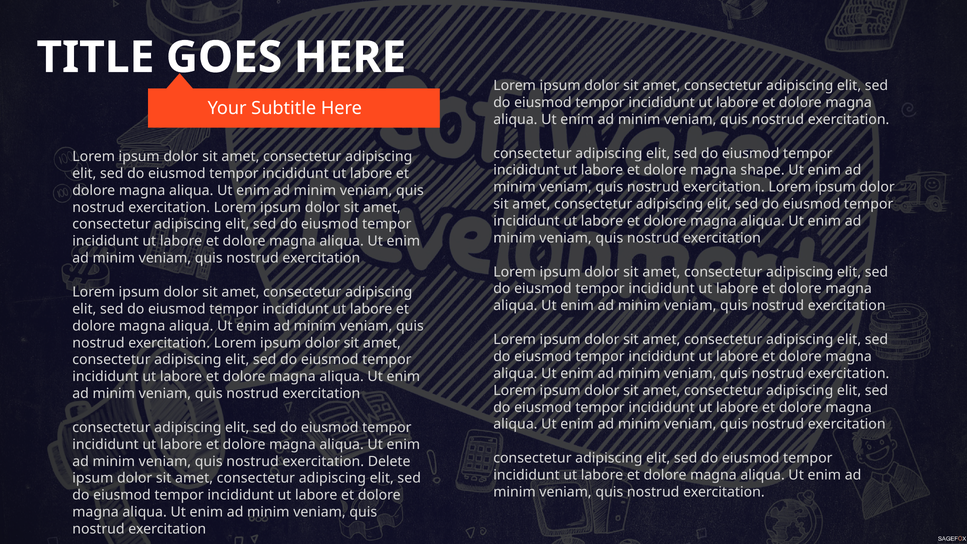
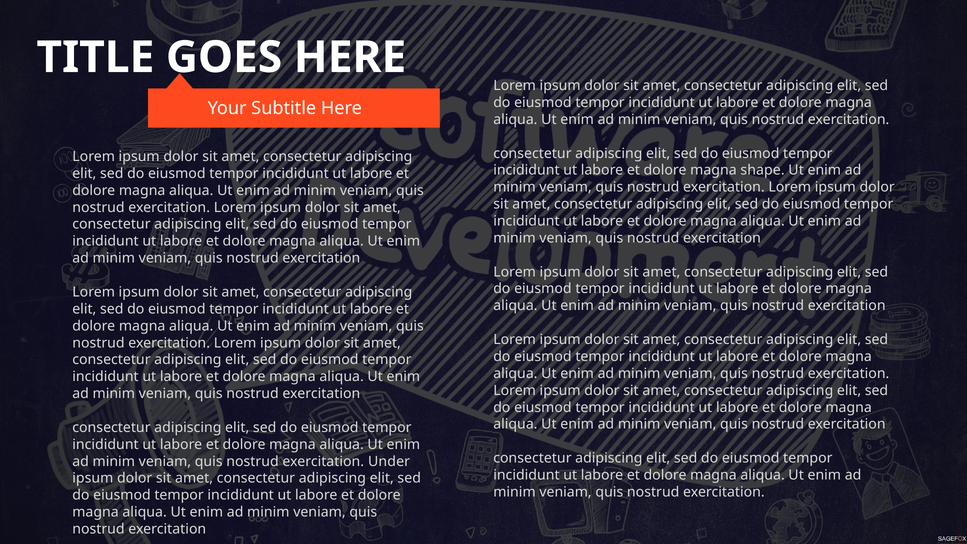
Delete: Delete -> Under
